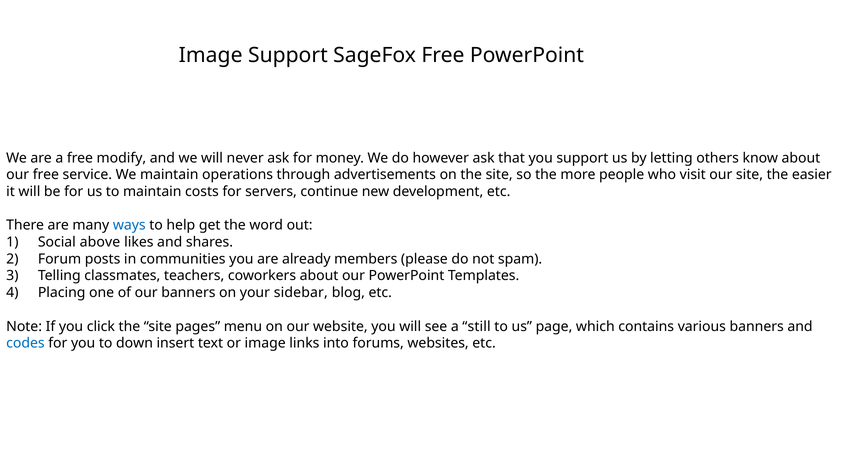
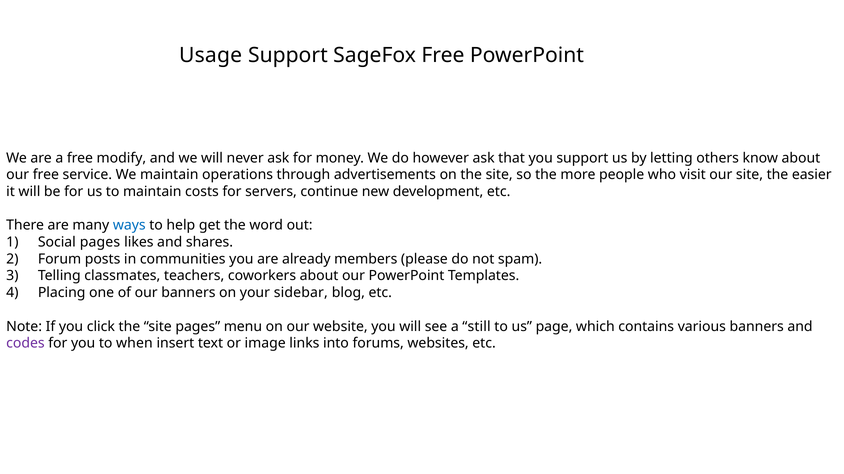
Image at (211, 55): Image -> Usage
Social above: above -> pages
codes colour: blue -> purple
down: down -> when
